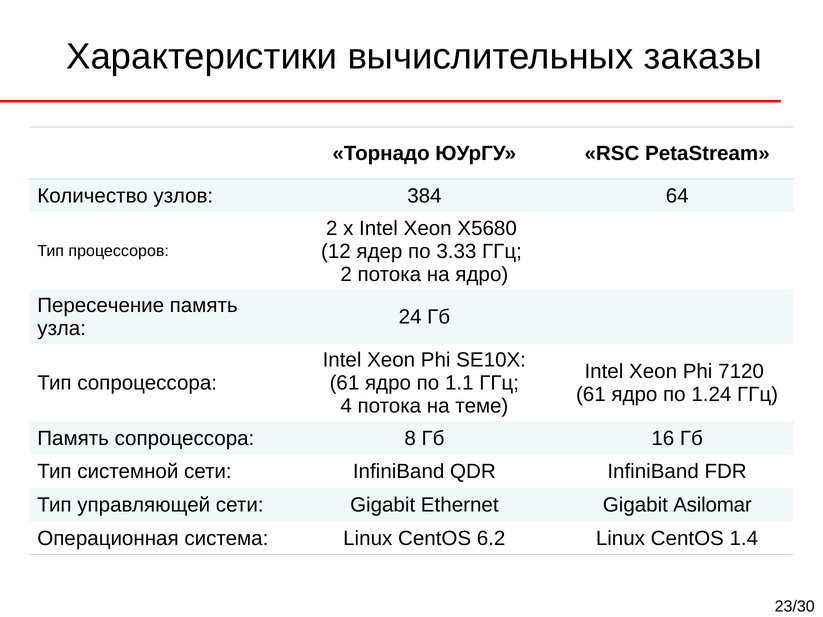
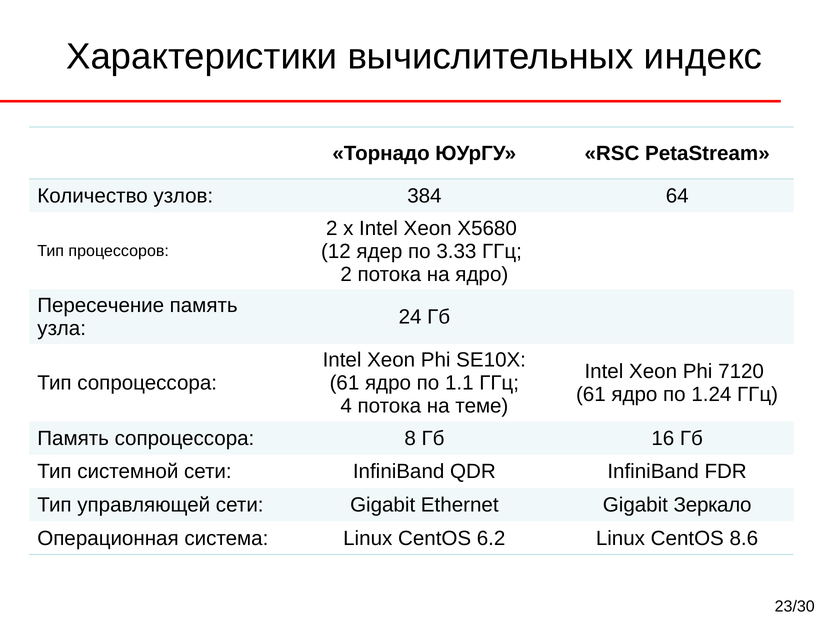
заказы: заказы -> индекс
Asilomar: Asilomar -> Зеркало
1.4: 1.4 -> 8.6
